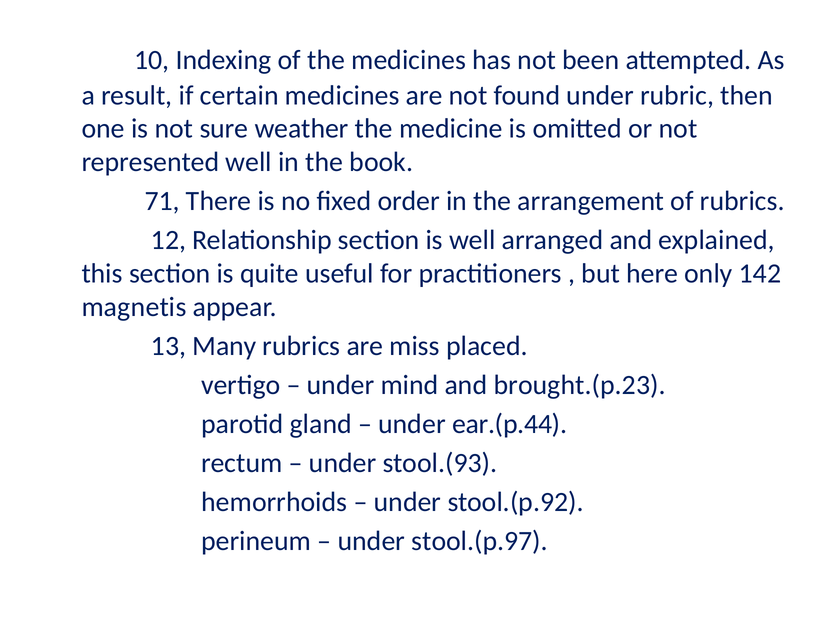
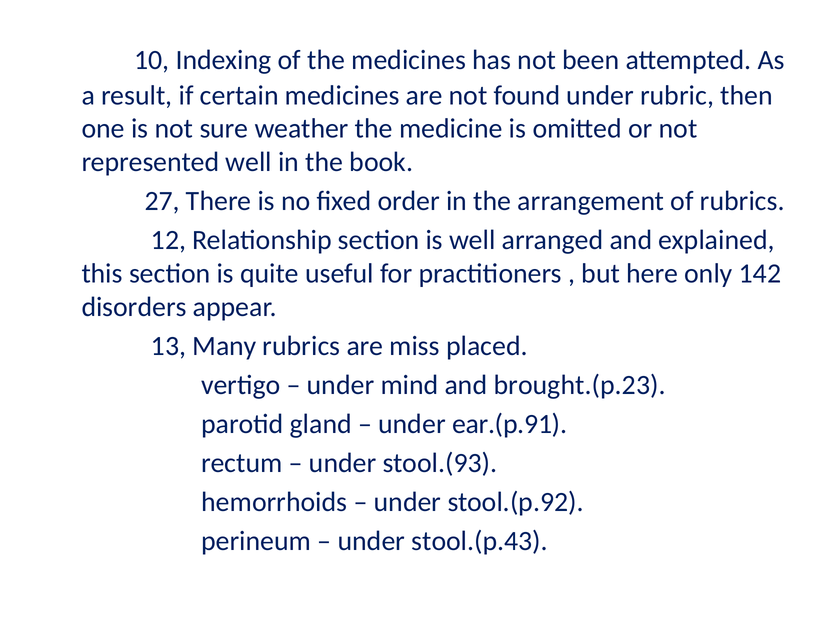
71: 71 -> 27
magnetis: magnetis -> disorders
ear.(p.44: ear.(p.44 -> ear.(p.91
stool.(p.97: stool.(p.97 -> stool.(p.43
